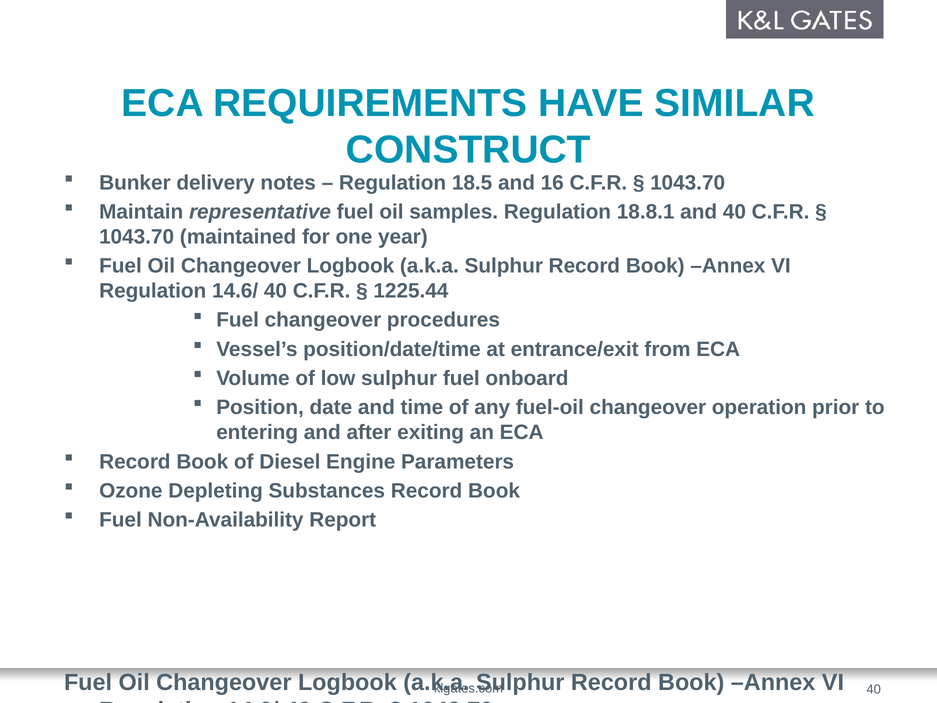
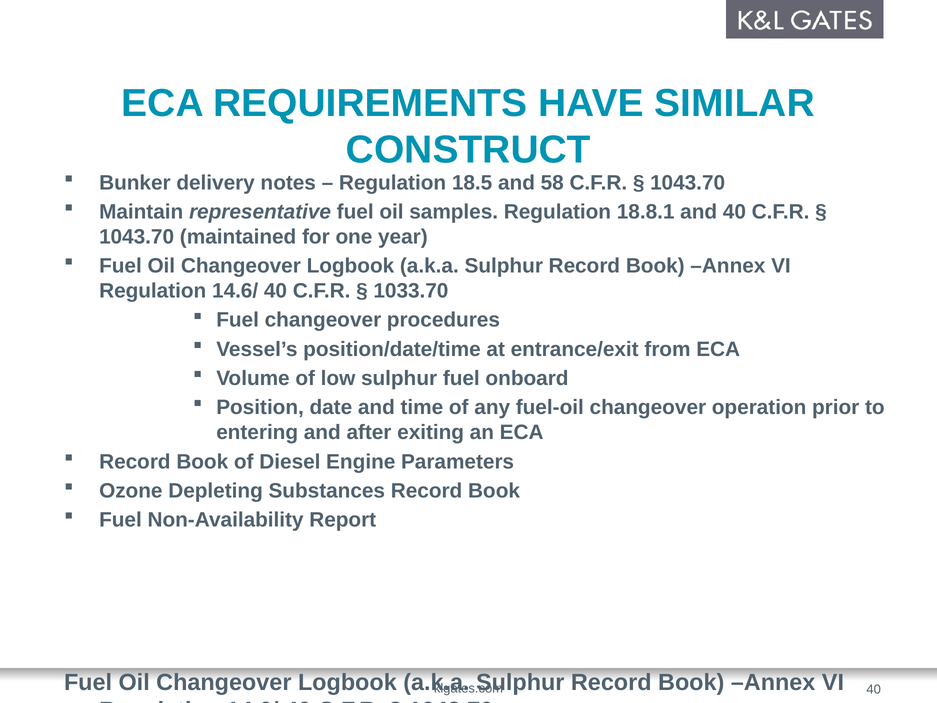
16: 16 -> 58
1225.44: 1225.44 -> 1033.70
